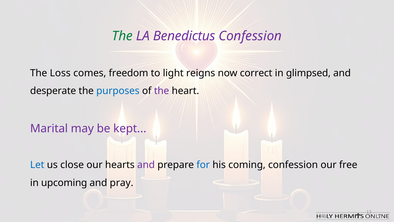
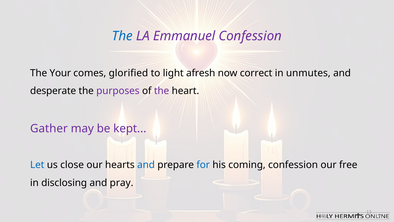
The at (122, 36) colour: green -> blue
Benedictus: Benedictus -> Emmanuel
Loss: Loss -> Your
freedom: freedom -> glorified
reigns: reigns -> afresh
glimpsed: glimpsed -> unmutes
purposes colour: blue -> purple
Marital: Marital -> Gather
and at (146, 165) colour: purple -> blue
upcoming: upcoming -> disclosing
